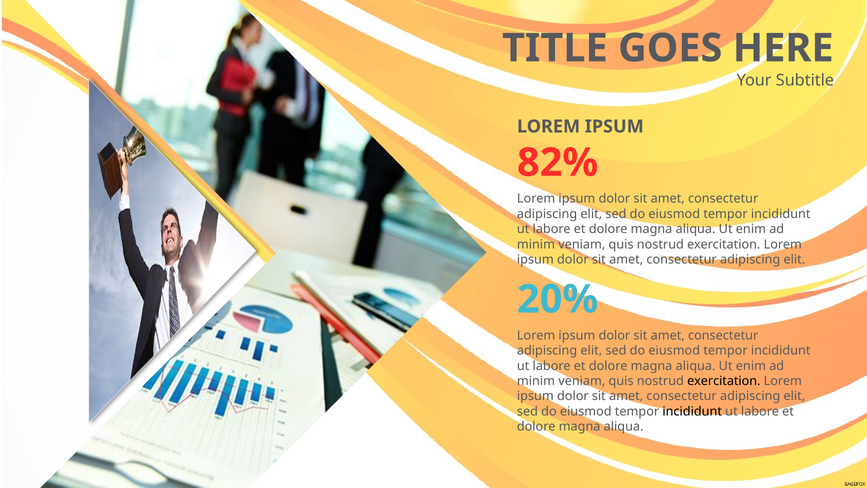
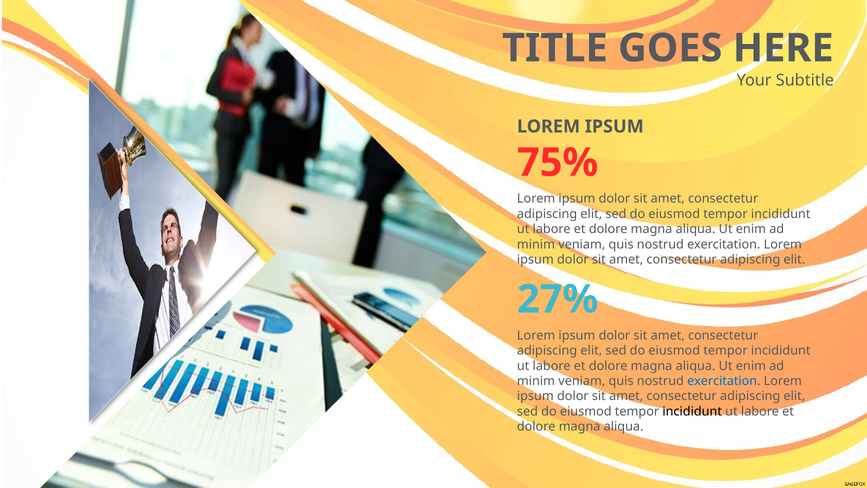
82%: 82% -> 75%
20%: 20% -> 27%
exercitation at (724, 381) colour: black -> blue
